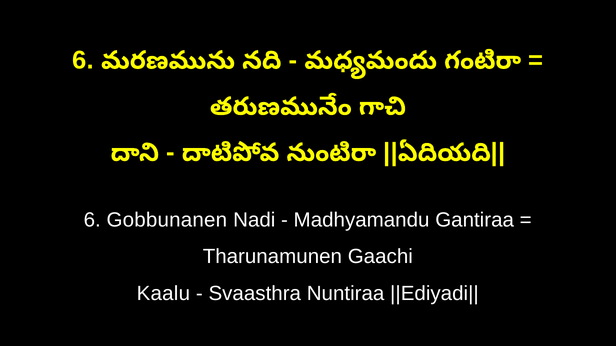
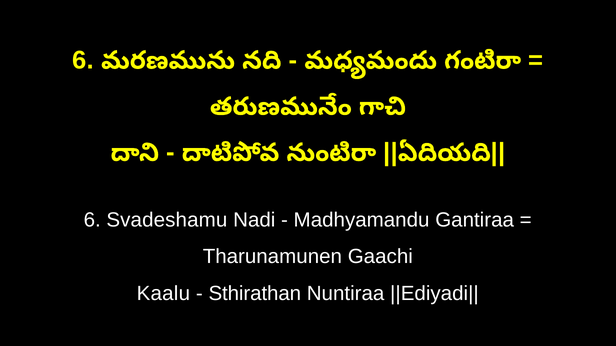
Gobbunanen: Gobbunanen -> Svadeshamu
Svaasthra: Svaasthra -> Sthirathan
